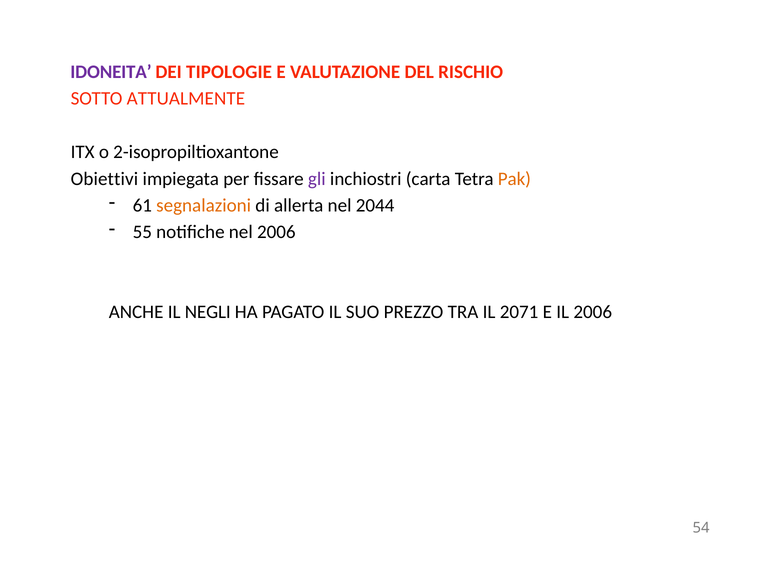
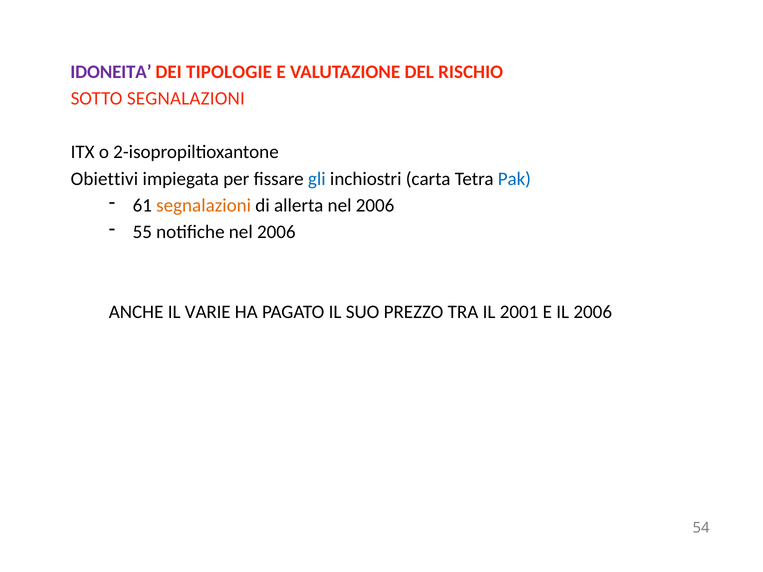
SOTTO ATTUALMENTE: ATTUALMENTE -> SEGNALAZIONI
gli colour: purple -> blue
Pak colour: orange -> blue
allerta nel 2044: 2044 -> 2006
NEGLI: NEGLI -> VARIE
2071: 2071 -> 2001
